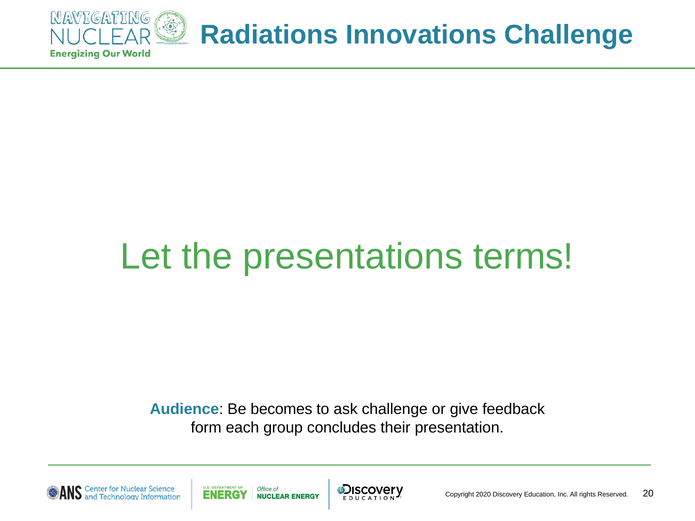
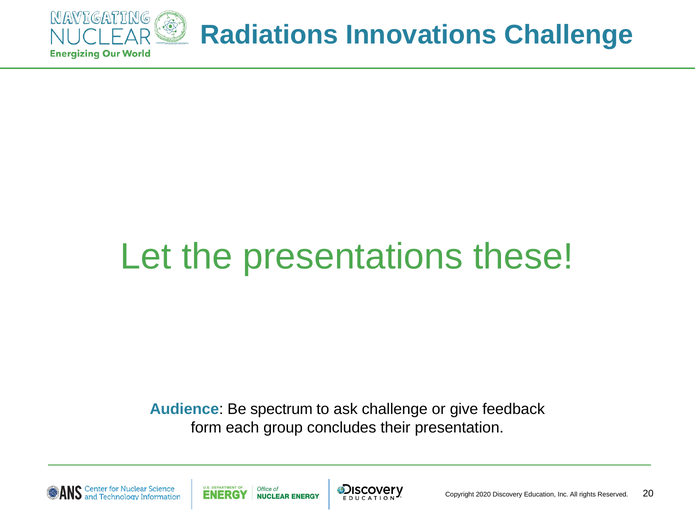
terms: terms -> these
becomes: becomes -> spectrum
